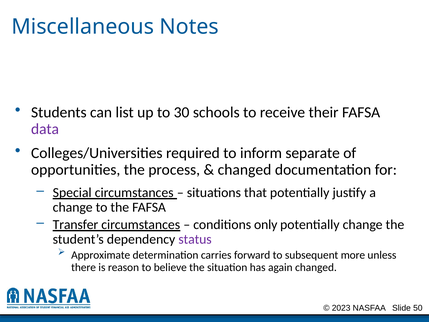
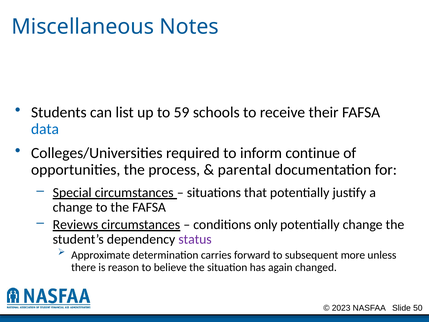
30: 30 -> 59
data colour: purple -> blue
separate: separate -> continue
changed at (245, 170): changed -> parental
Transfer: Transfer -> Reviews
